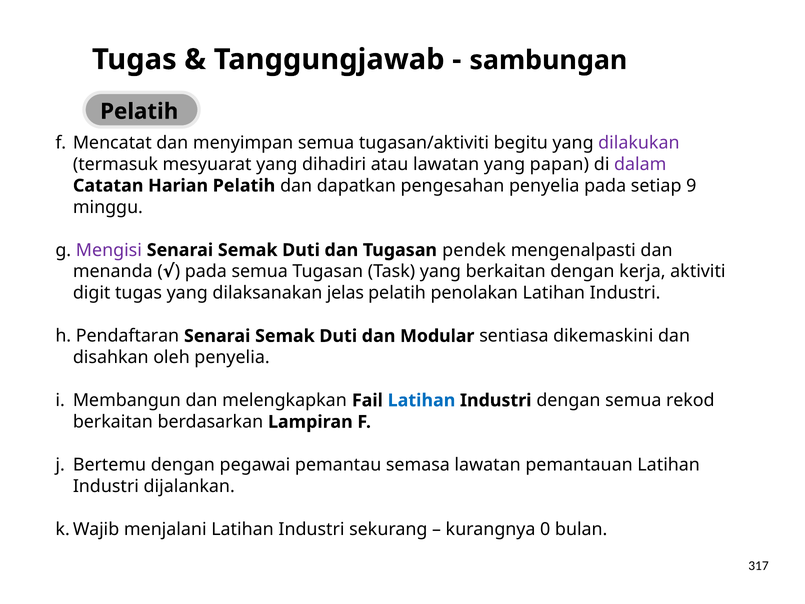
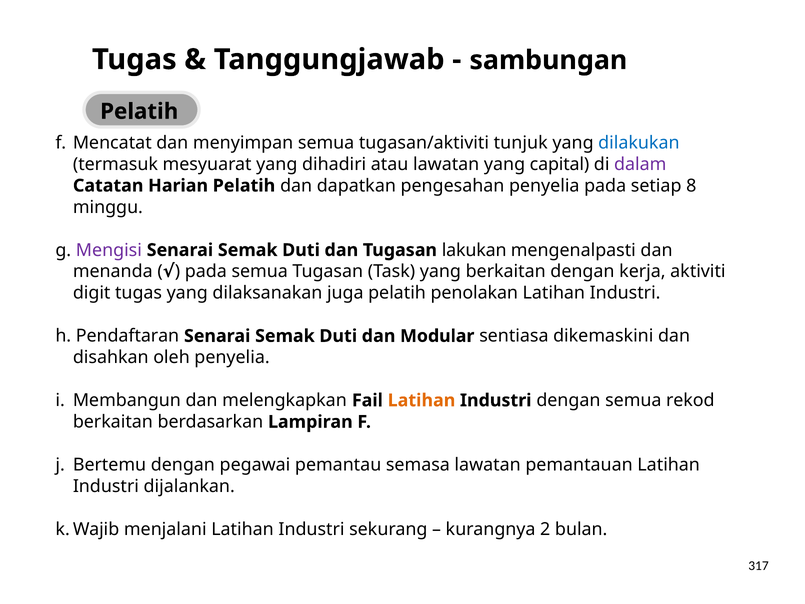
begitu: begitu -> tunjuk
dilakukan colour: purple -> blue
papan: papan -> capital
9: 9 -> 8
pendek: pendek -> lakukan
jelas: jelas -> juga
Latihan at (422, 400) colour: blue -> orange
0: 0 -> 2
